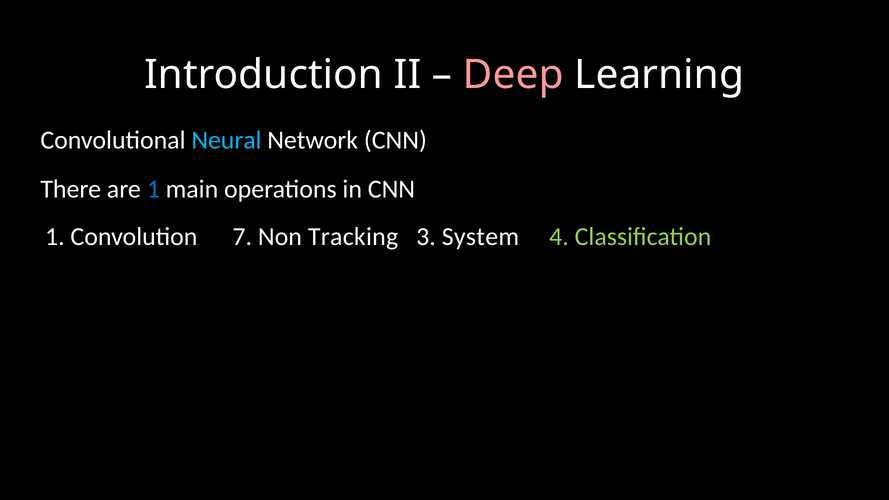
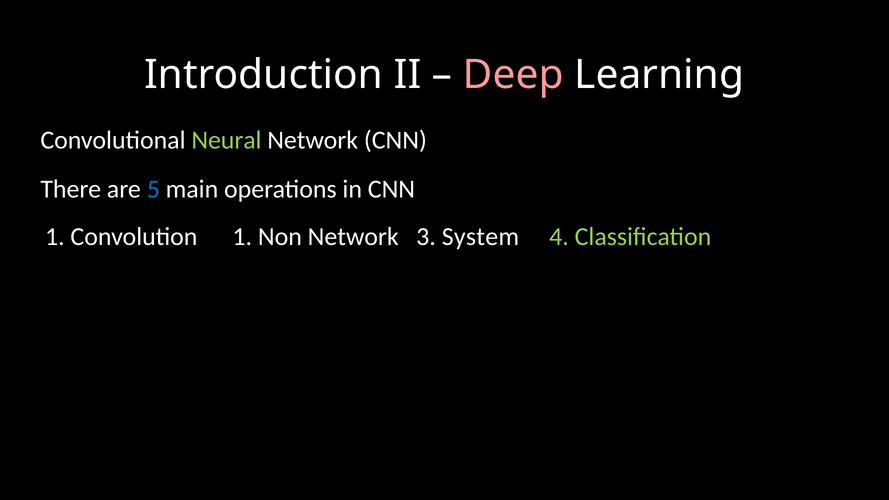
Neural colour: light blue -> light green
are 1: 1 -> 5
Convolution 7: 7 -> 1
Non Tracking: Tracking -> Network
